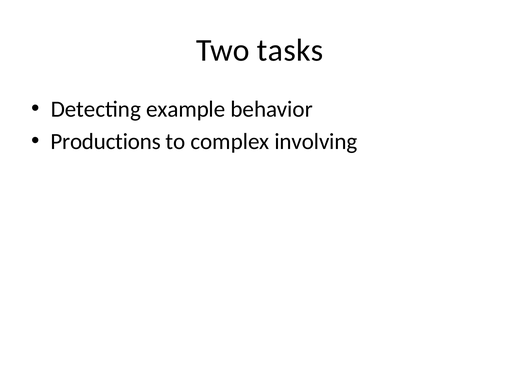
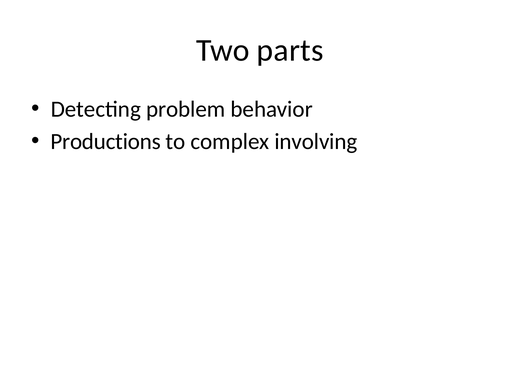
tasks: tasks -> parts
example: example -> problem
